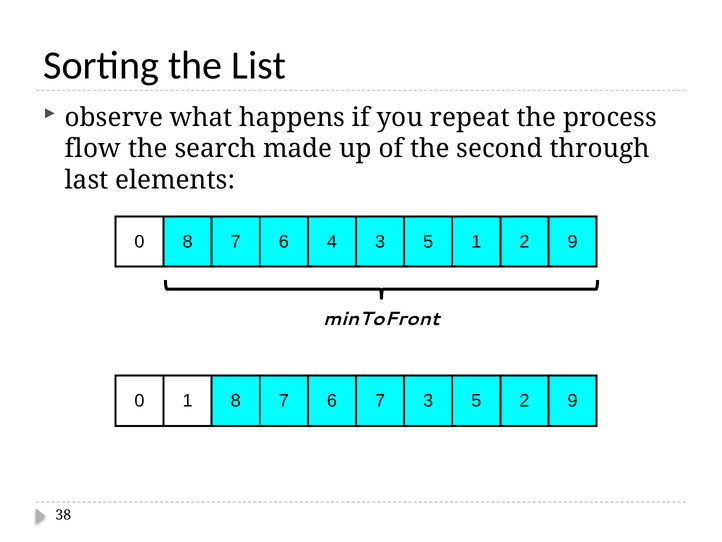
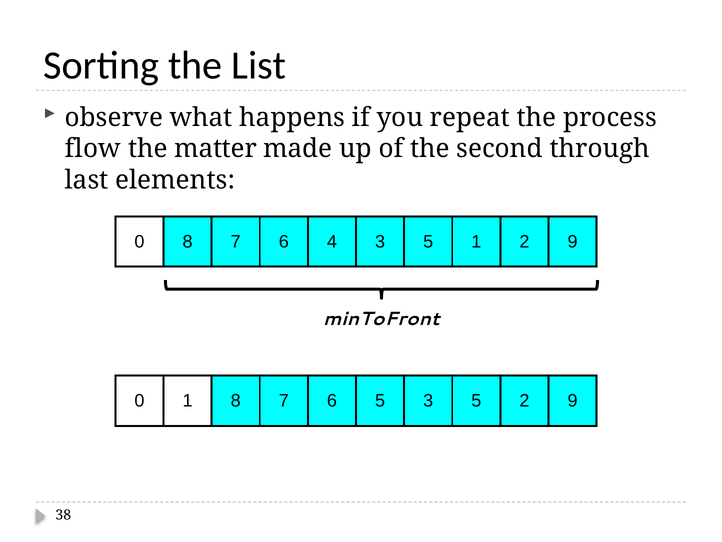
search: search -> matter
6 7: 7 -> 5
